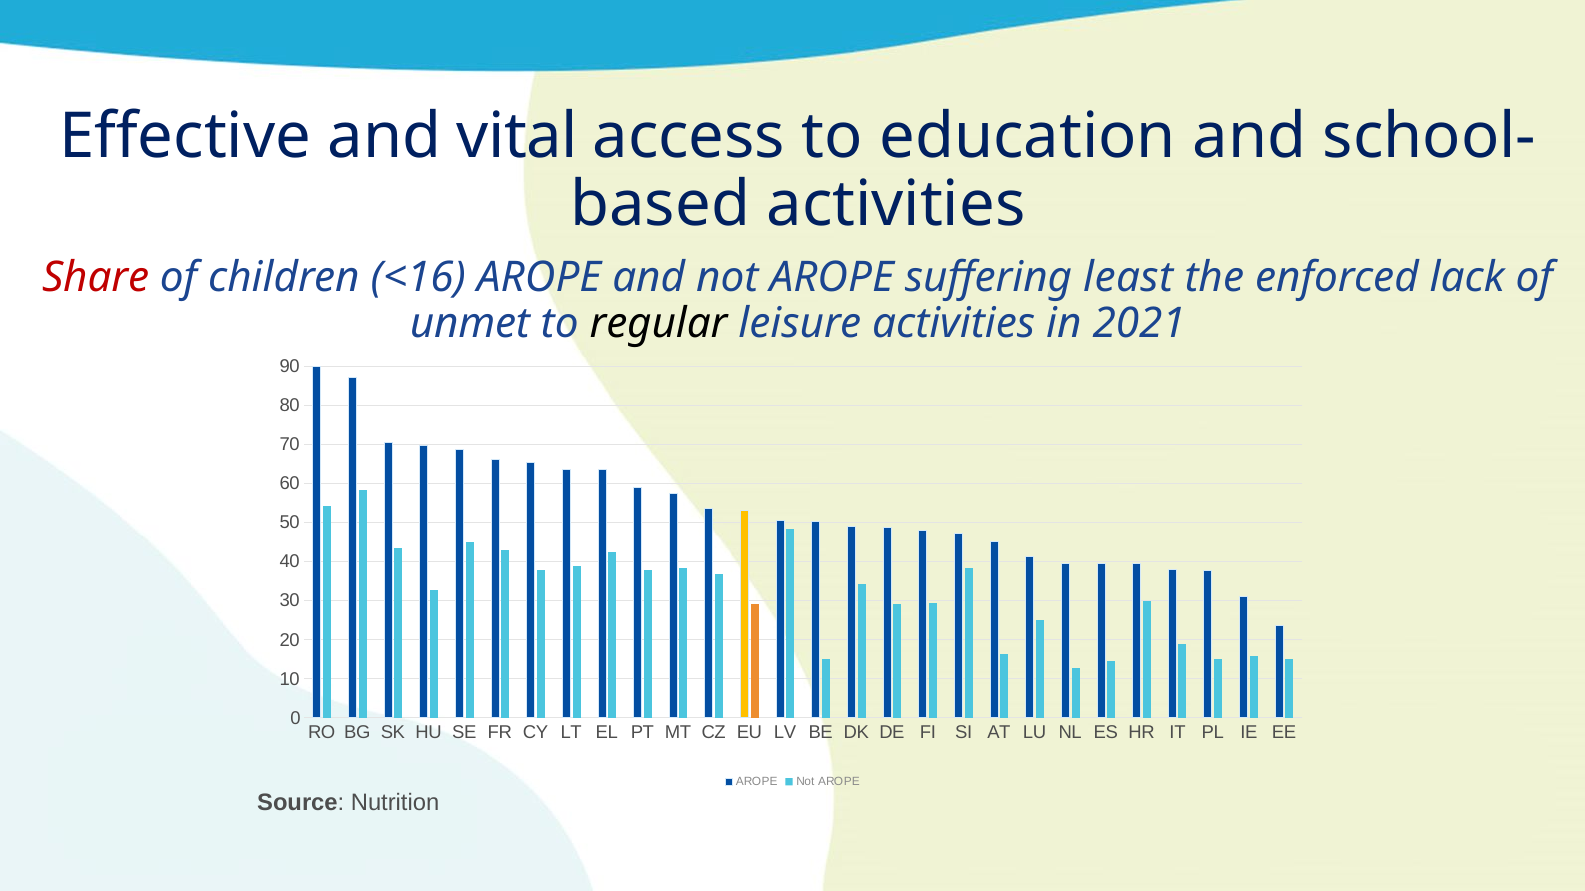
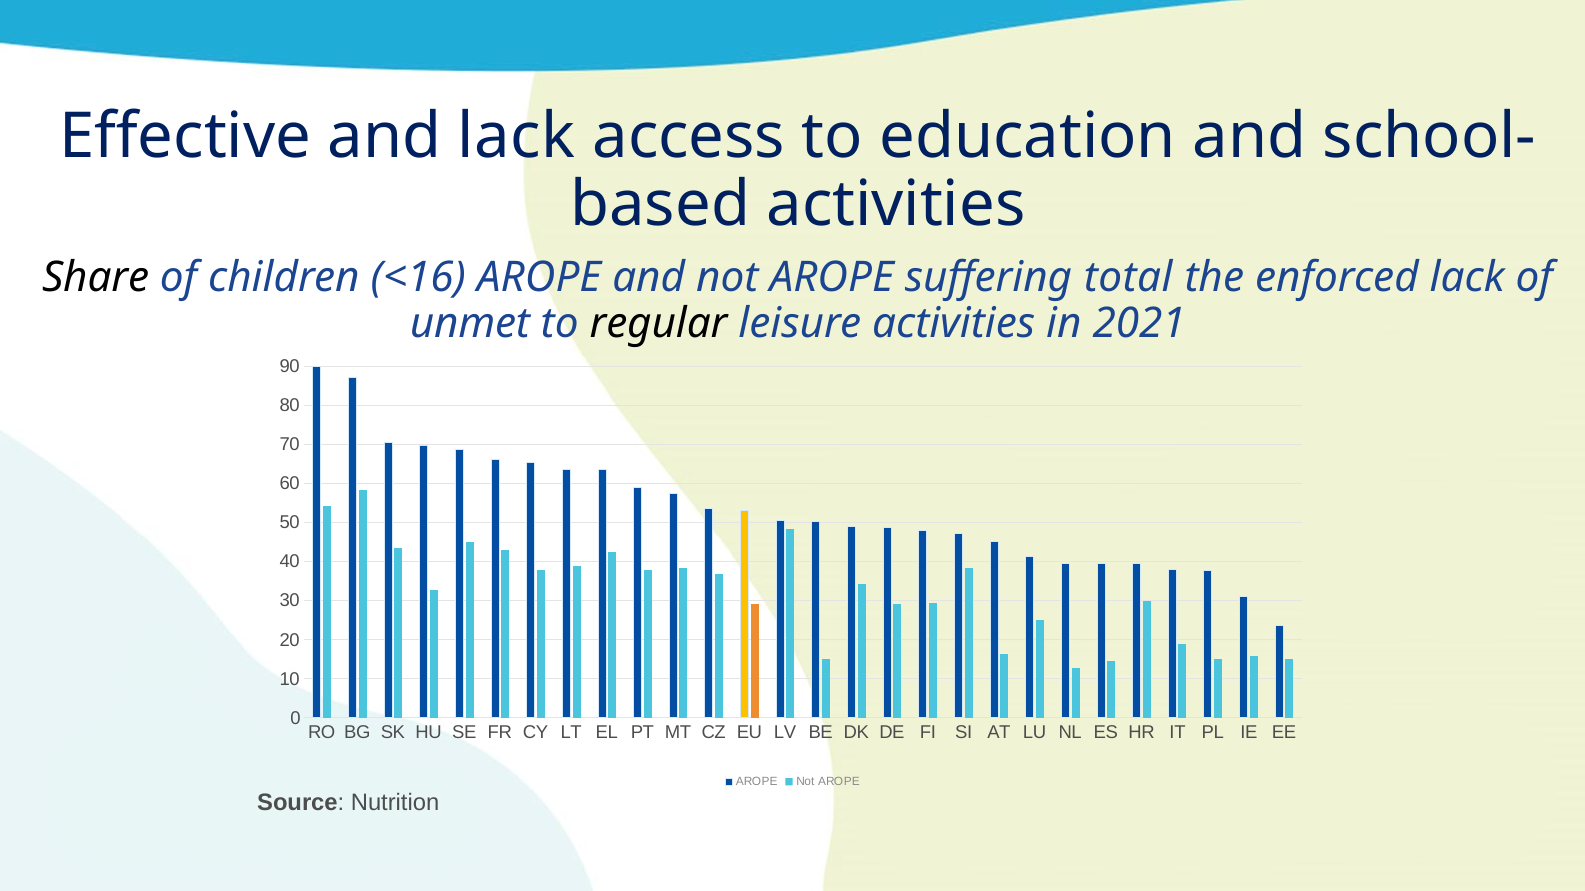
and vital: vital -> lack
Share colour: red -> black
least: least -> total
